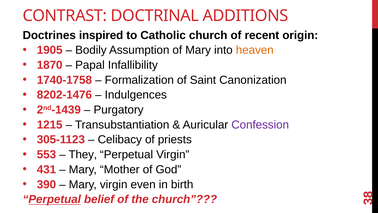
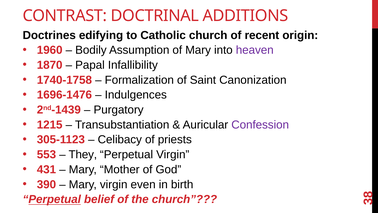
inspired: inspired -> edifying
1905: 1905 -> 1960
heaven colour: orange -> purple
8202-1476: 8202-1476 -> 1696-1476
